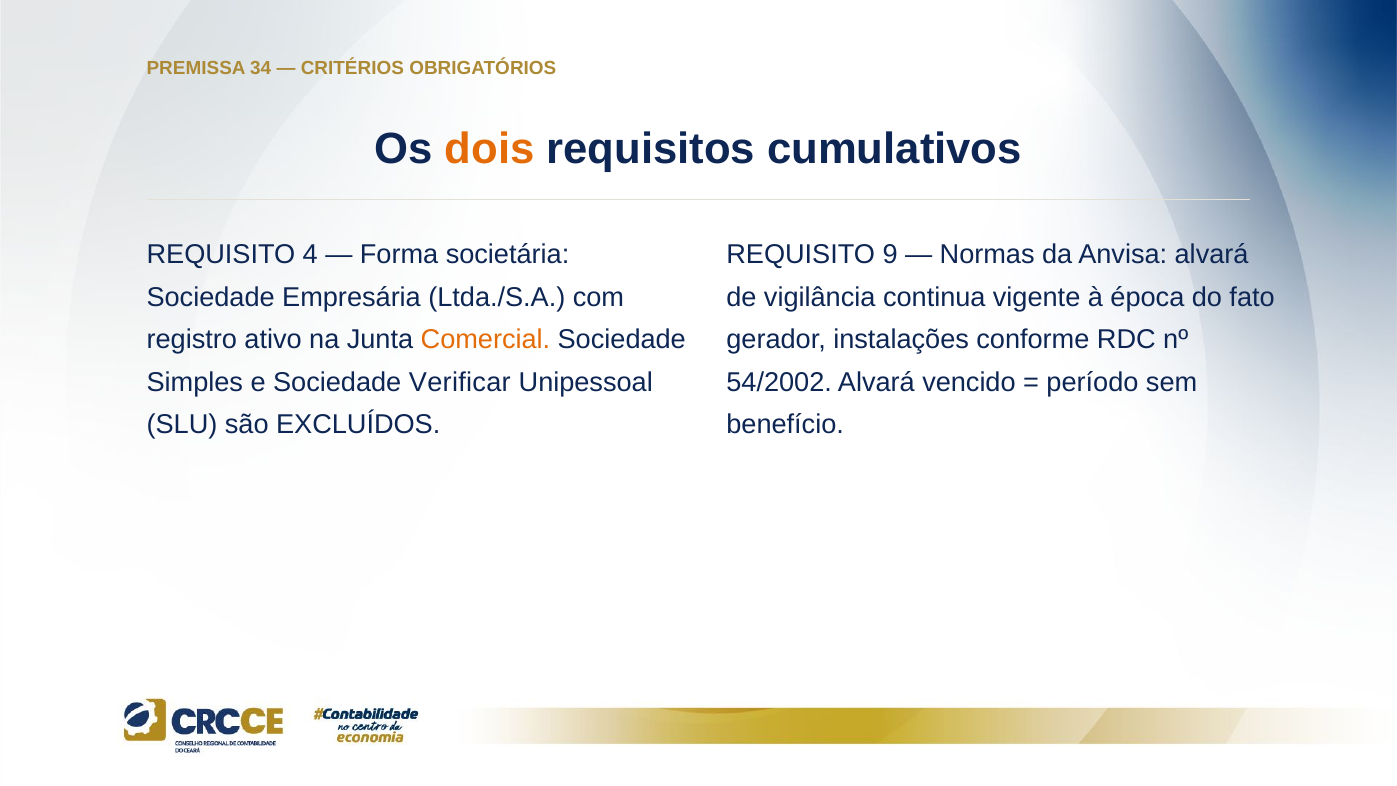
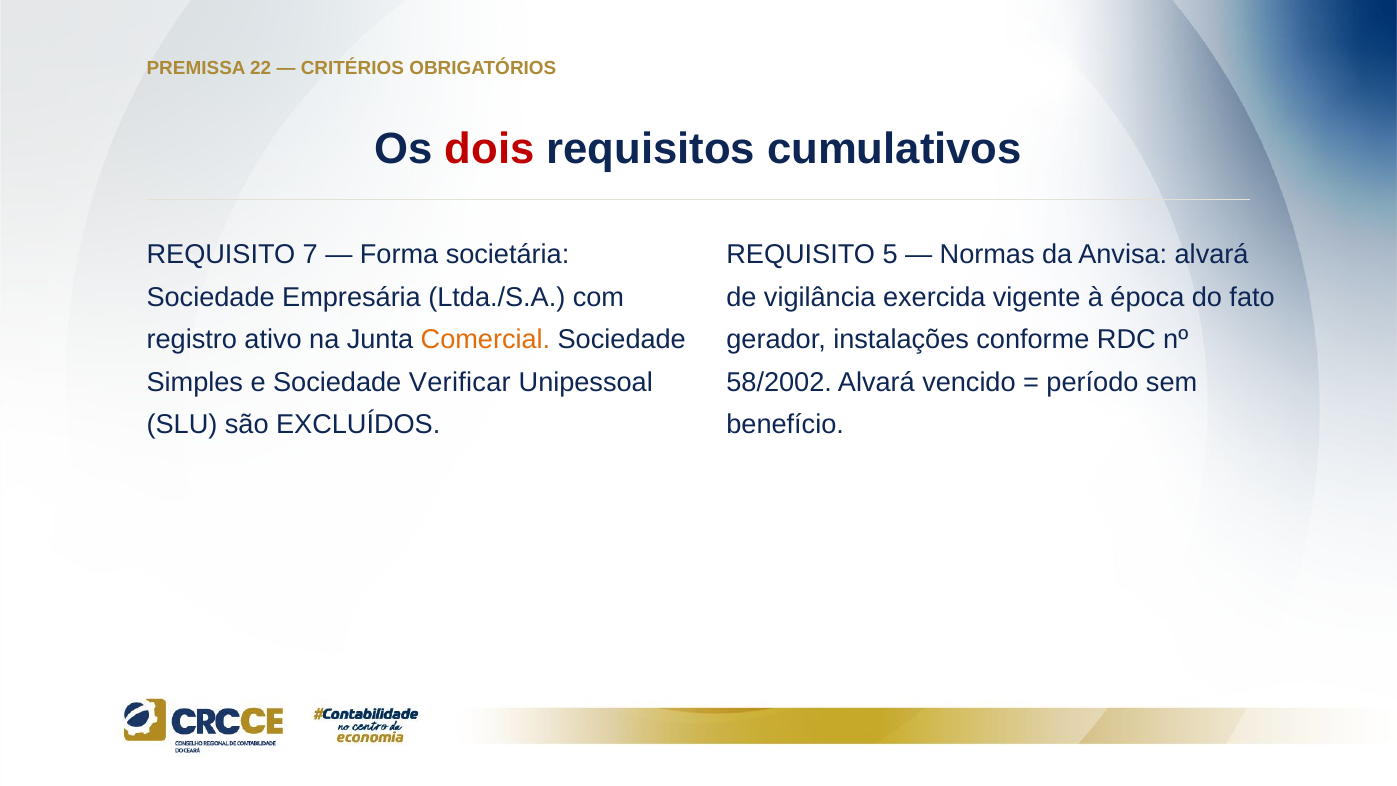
34: 34 -> 22
dois colour: orange -> red
4: 4 -> 7
9: 9 -> 5
continua: continua -> exercida
54/2002: 54/2002 -> 58/2002
